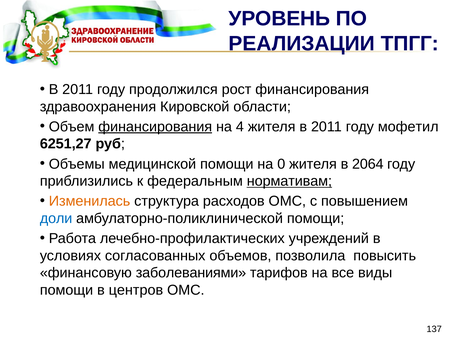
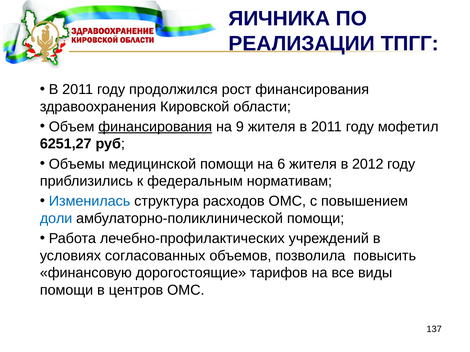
УРОВЕНЬ: УРОВЕНЬ -> ЯИЧНИКА
4: 4 -> 9
0: 0 -> 6
2064: 2064 -> 2012
нормативам underline: present -> none
Изменилась colour: orange -> blue
заболеваниями: заболеваниями -> дорогостоящие
